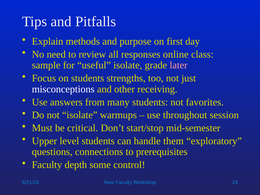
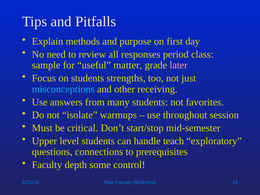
online: online -> period
useful isolate: isolate -> matter
misconceptions colour: white -> light blue
them: them -> teach
